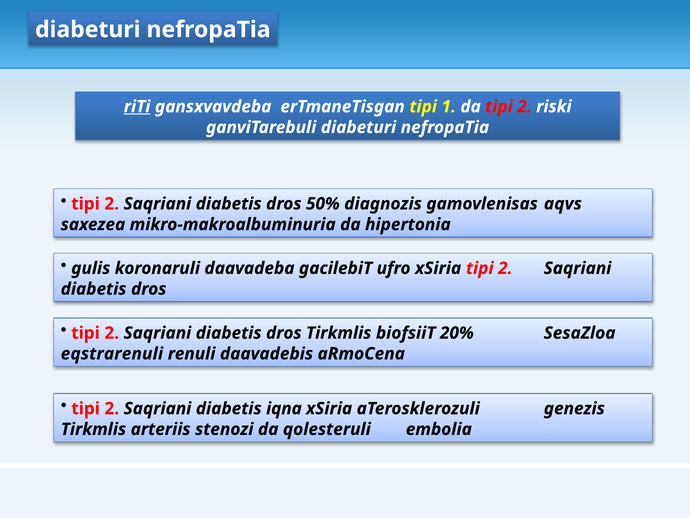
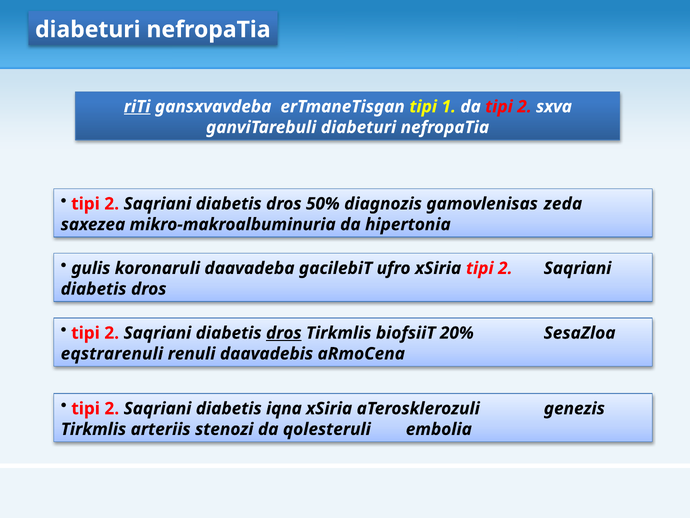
riski: riski -> sxva
aqvs: aqvs -> zeda
dros at (284, 333) underline: none -> present
